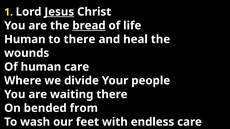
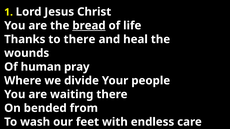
Jesus underline: present -> none
Human at (25, 39): Human -> Thanks
human care: care -> pray
